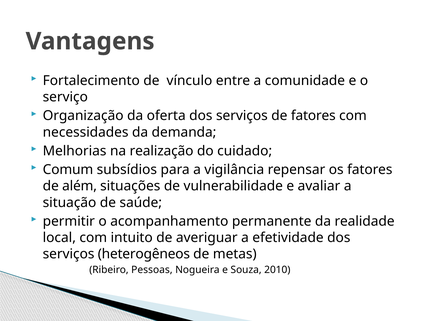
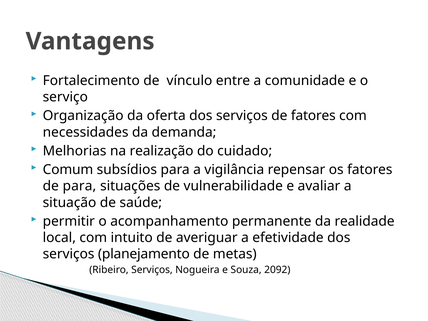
de além: além -> para
heterogêneos: heterogêneos -> planejamento
Ribeiro Pessoas: Pessoas -> Serviços
2010: 2010 -> 2092
